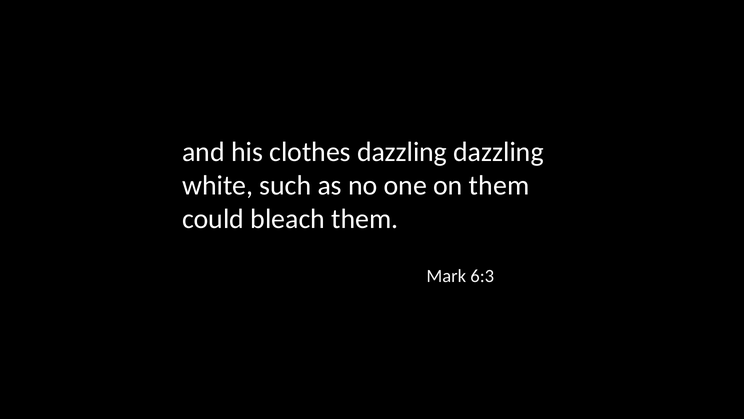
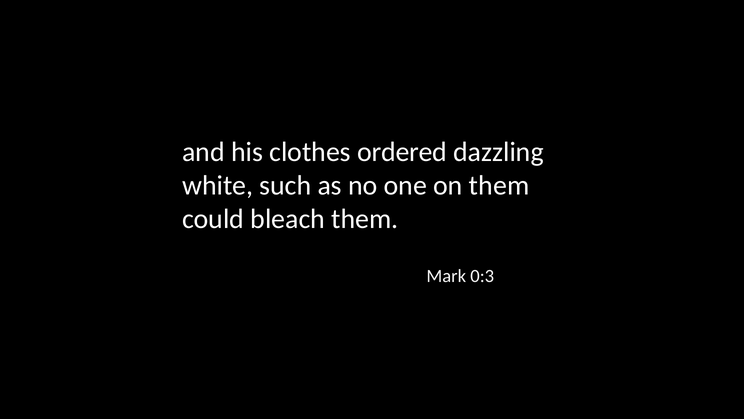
clothes dazzling: dazzling -> ordered
6:3: 6:3 -> 0:3
